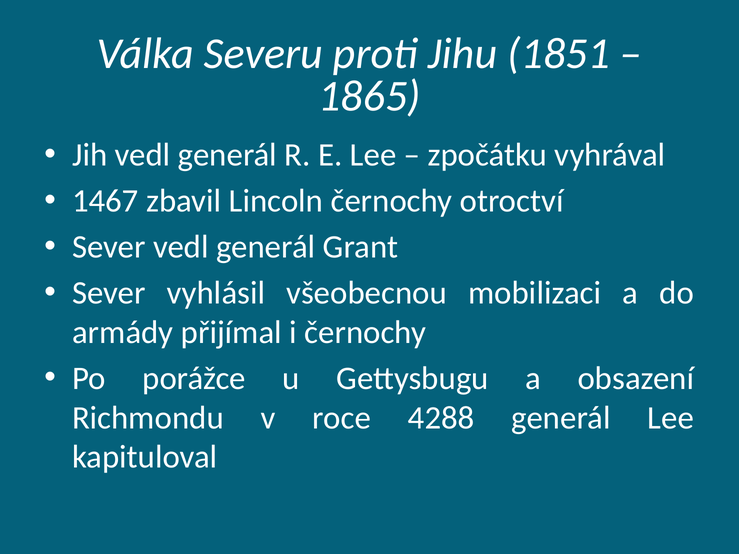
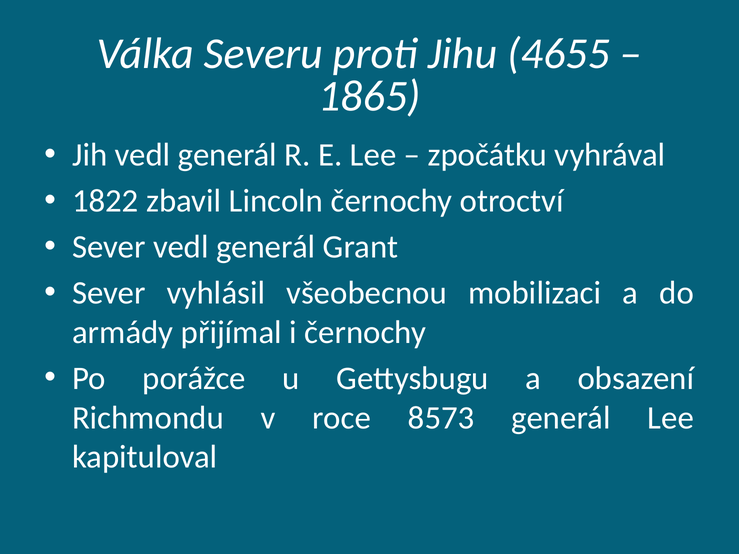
1851: 1851 -> 4655
1467: 1467 -> 1822
4288: 4288 -> 8573
